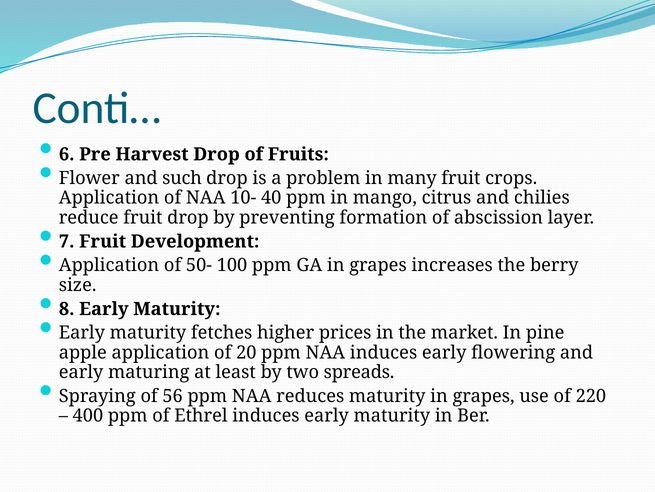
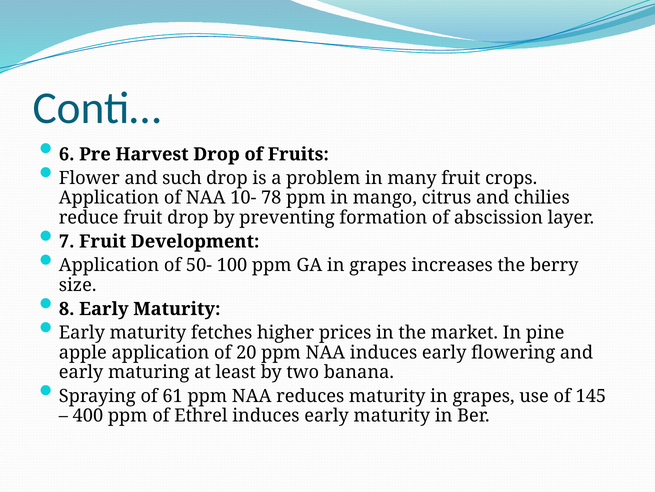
40: 40 -> 78
spreads: spreads -> banana
56: 56 -> 61
220: 220 -> 145
